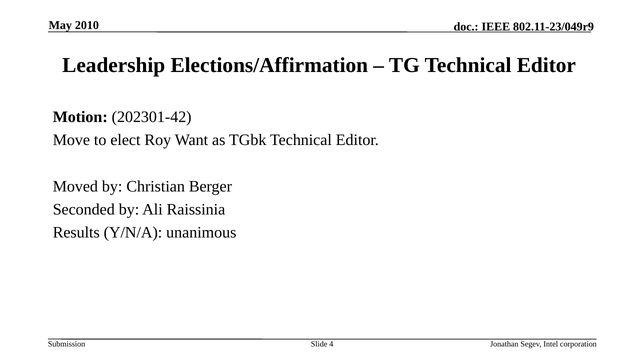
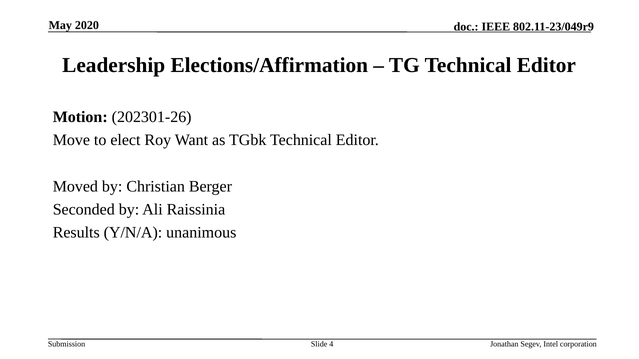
2010: 2010 -> 2020
202301-42: 202301-42 -> 202301-26
